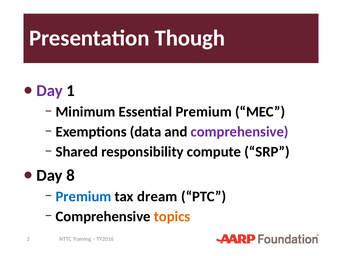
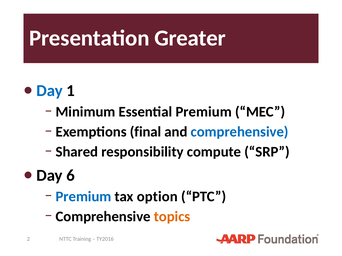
Though: Though -> Greater
Day at (50, 91) colour: purple -> blue
data: data -> final
comprehensive at (240, 132) colour: purple -> blue
8: 8 -> 6
dream: dream -> option
